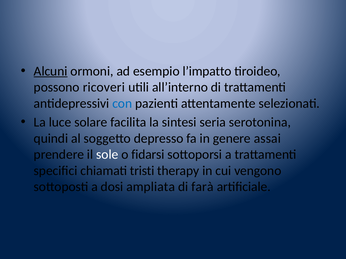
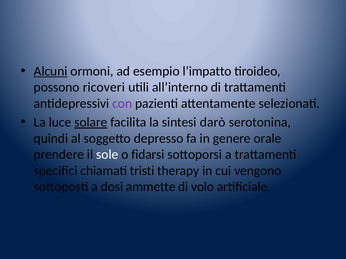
con colour: blue -> purple
solare underline: none -> present
seria: seria -> darò
assai: assai -> orale
ampliata: ampliata -> ammette
farà: farà -> volo
